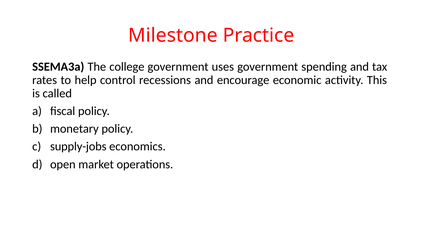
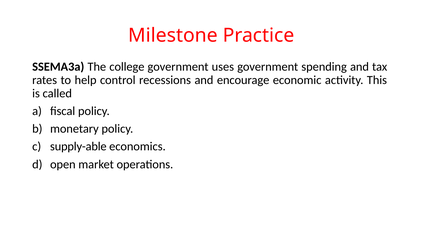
supply-jobs: supply-jobs -> supply-able
